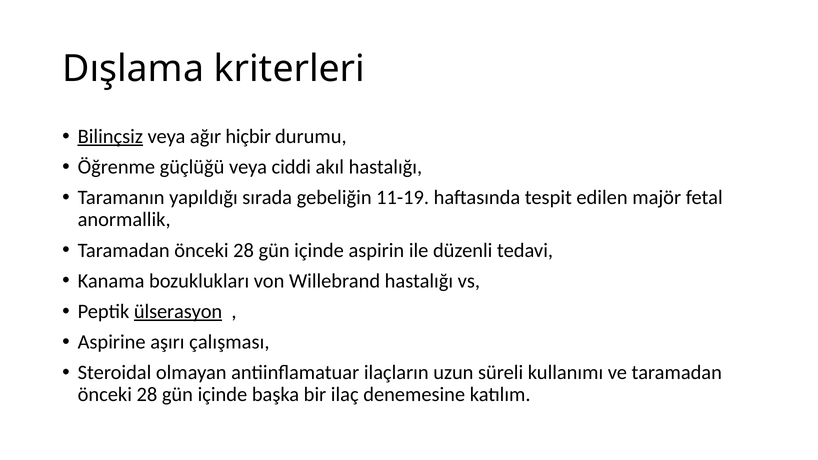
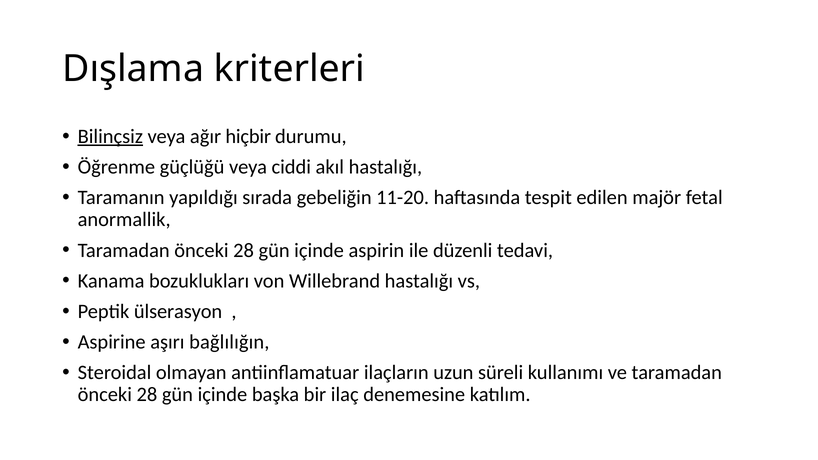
11-19: 11-19 -> 11-20
ülserasyon underline: present -> none
çalışması: çalışması -> bağlılığın
